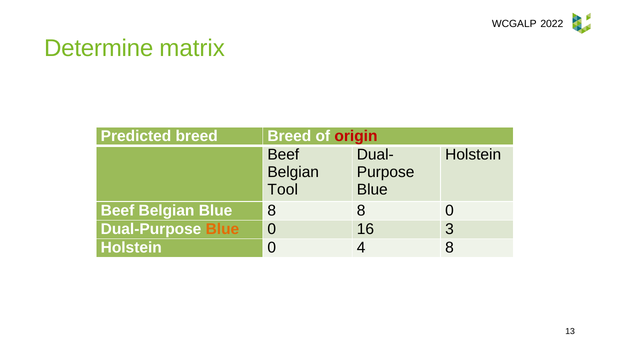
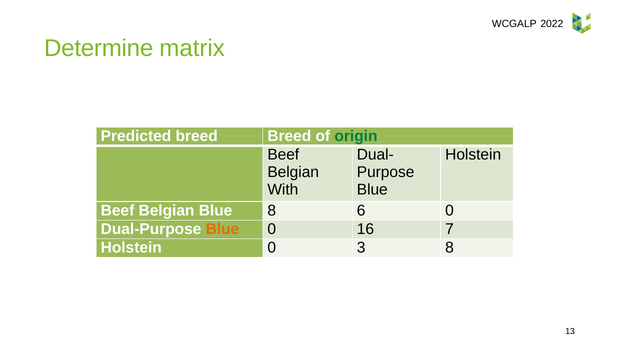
origin colour: red -> green
Tool: Tool -> With
8 8: 8 -> 6
3: 3 -> 7
4: 4 -> 3
